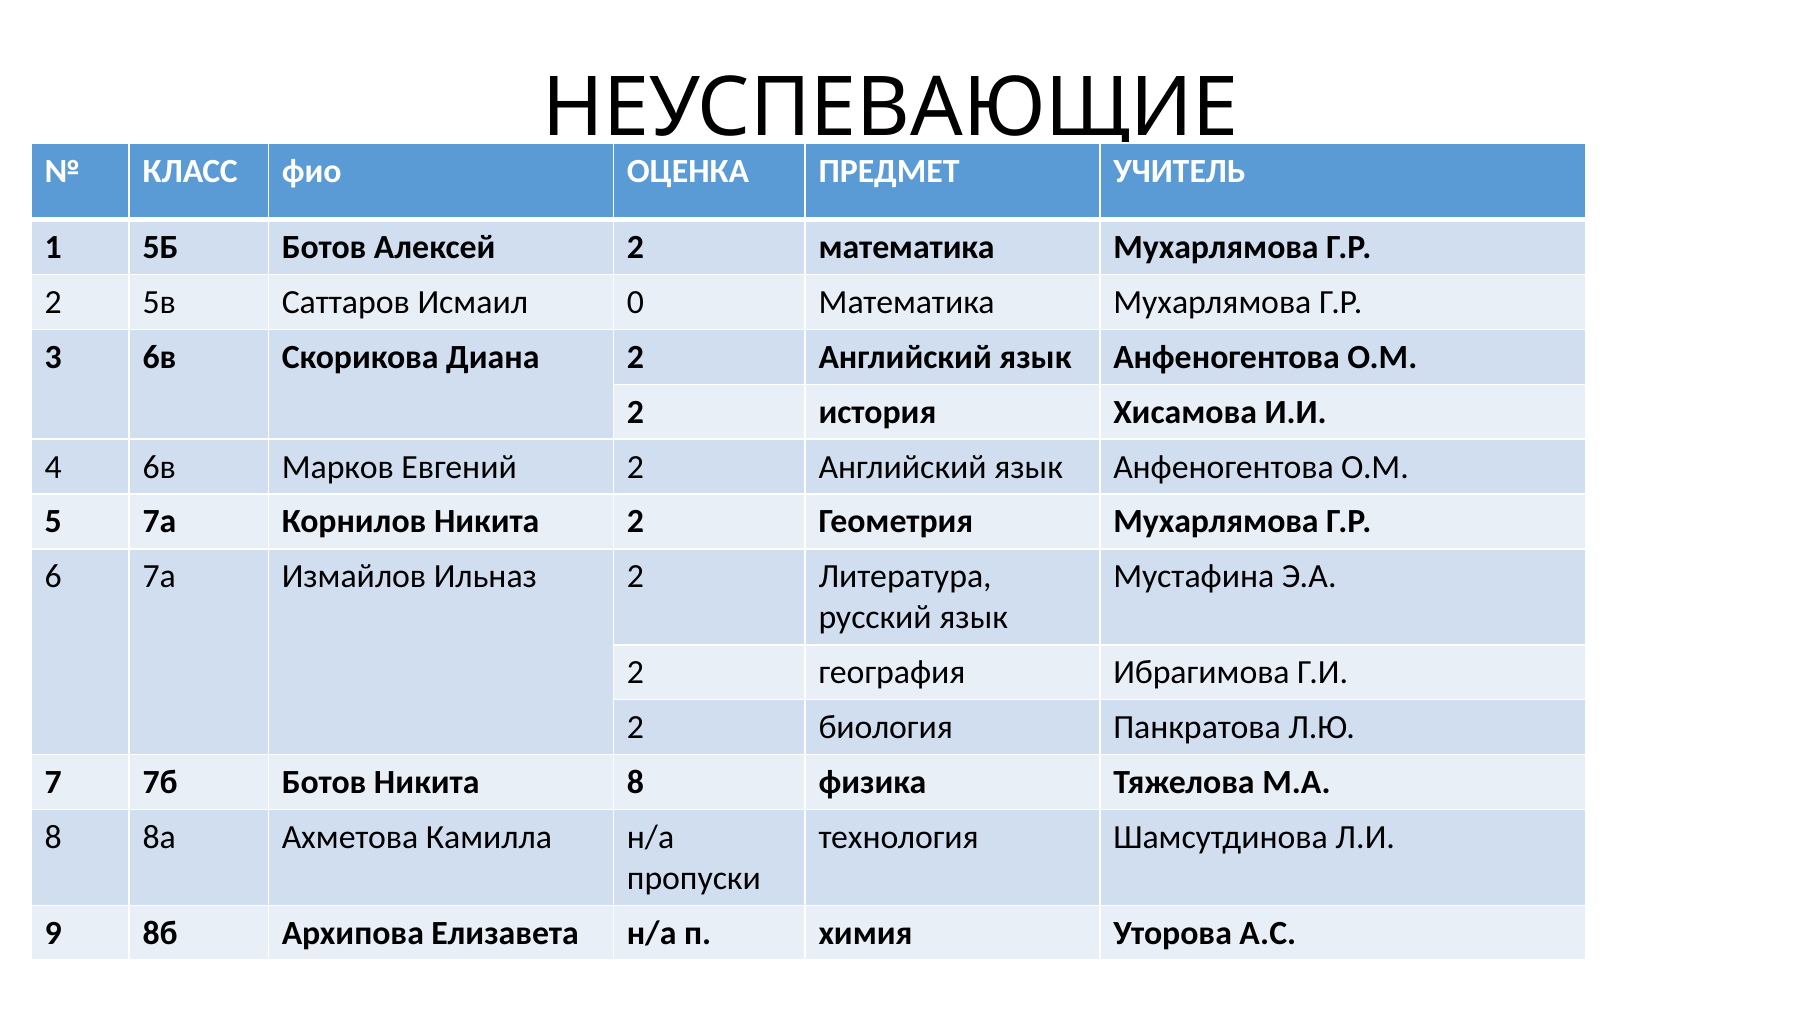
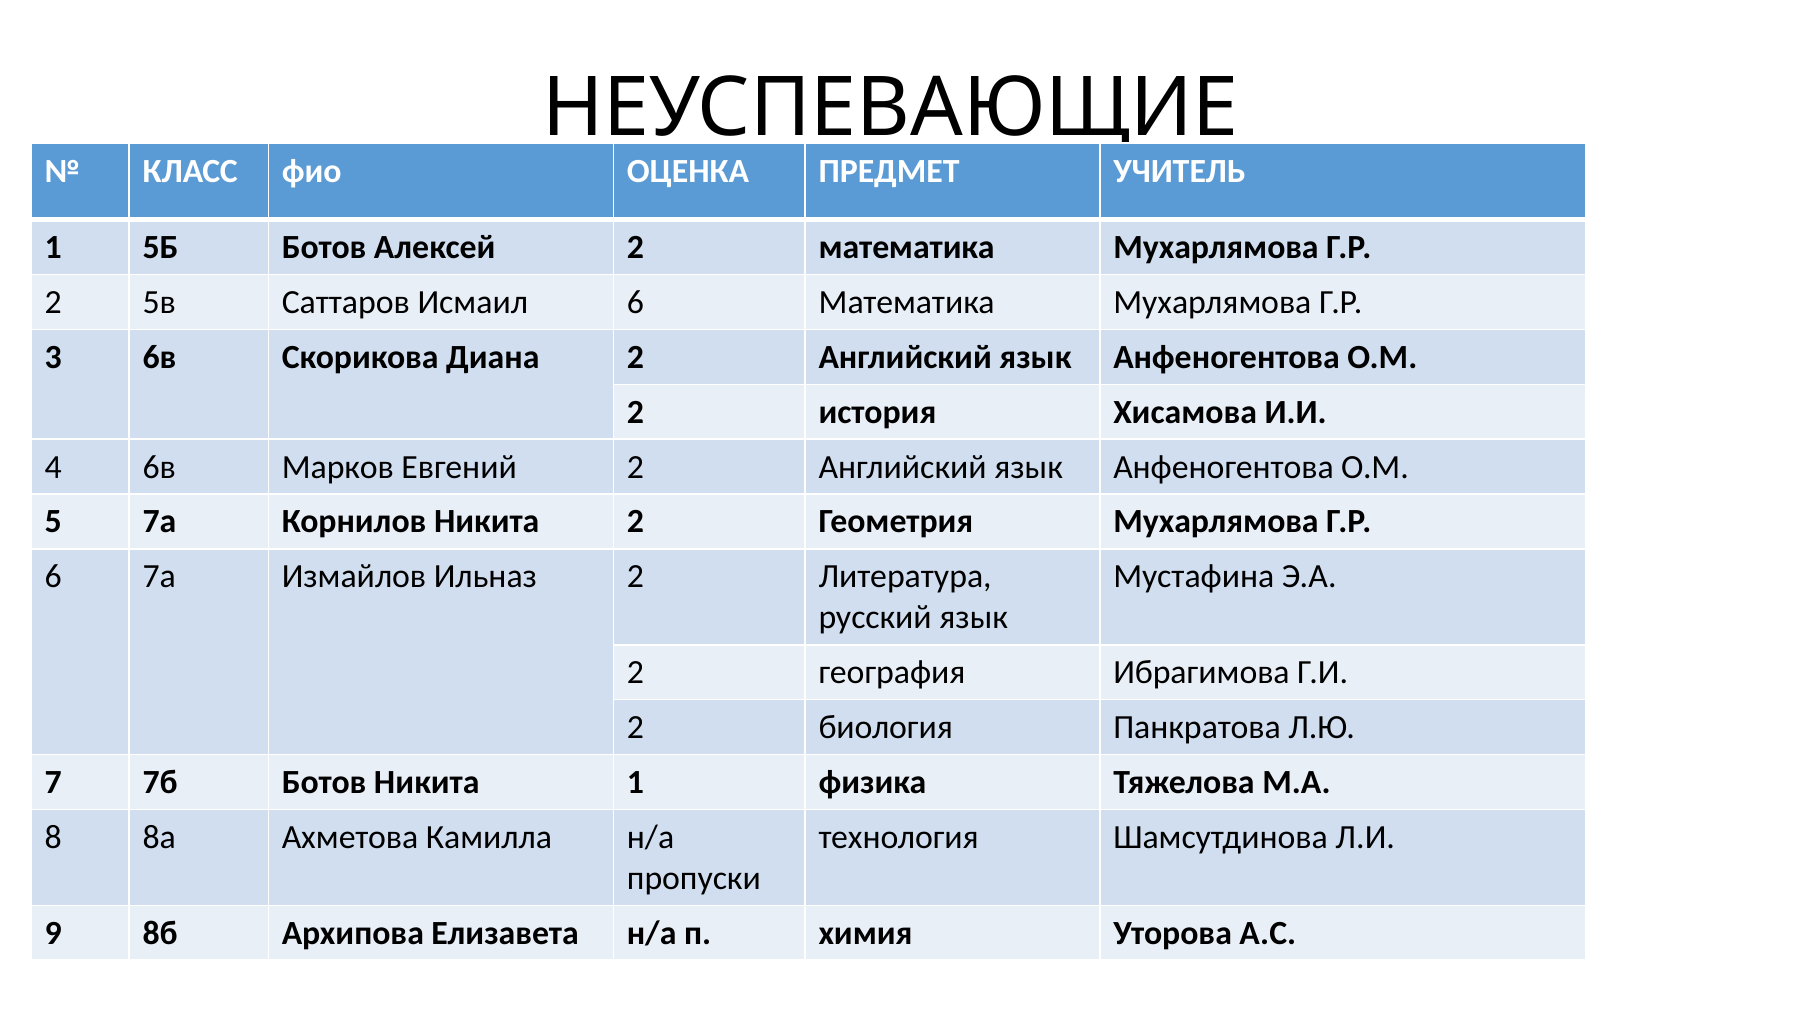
Исмаил 0: 0 -> 6
Никита 8: 8 -> 1
